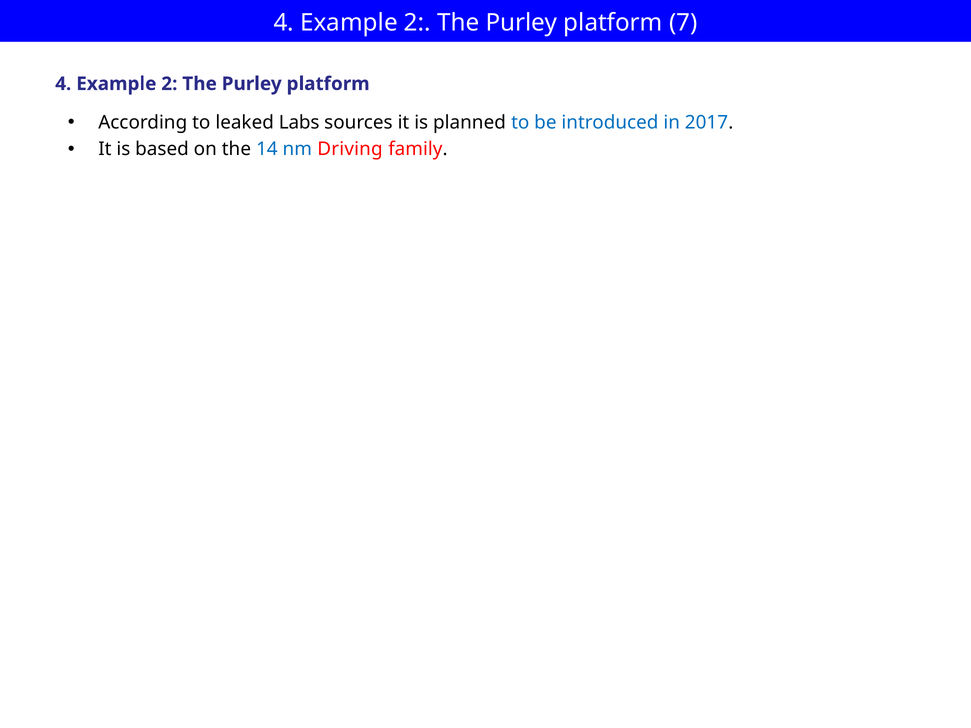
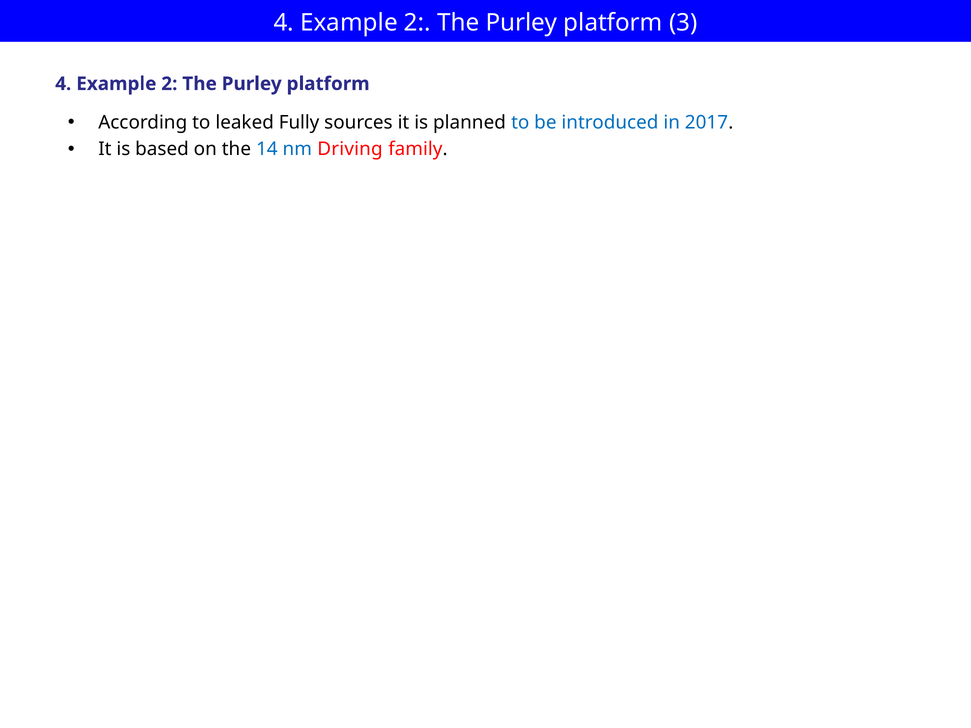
7: 7 -> 3
Labs: Labs -> Fully
